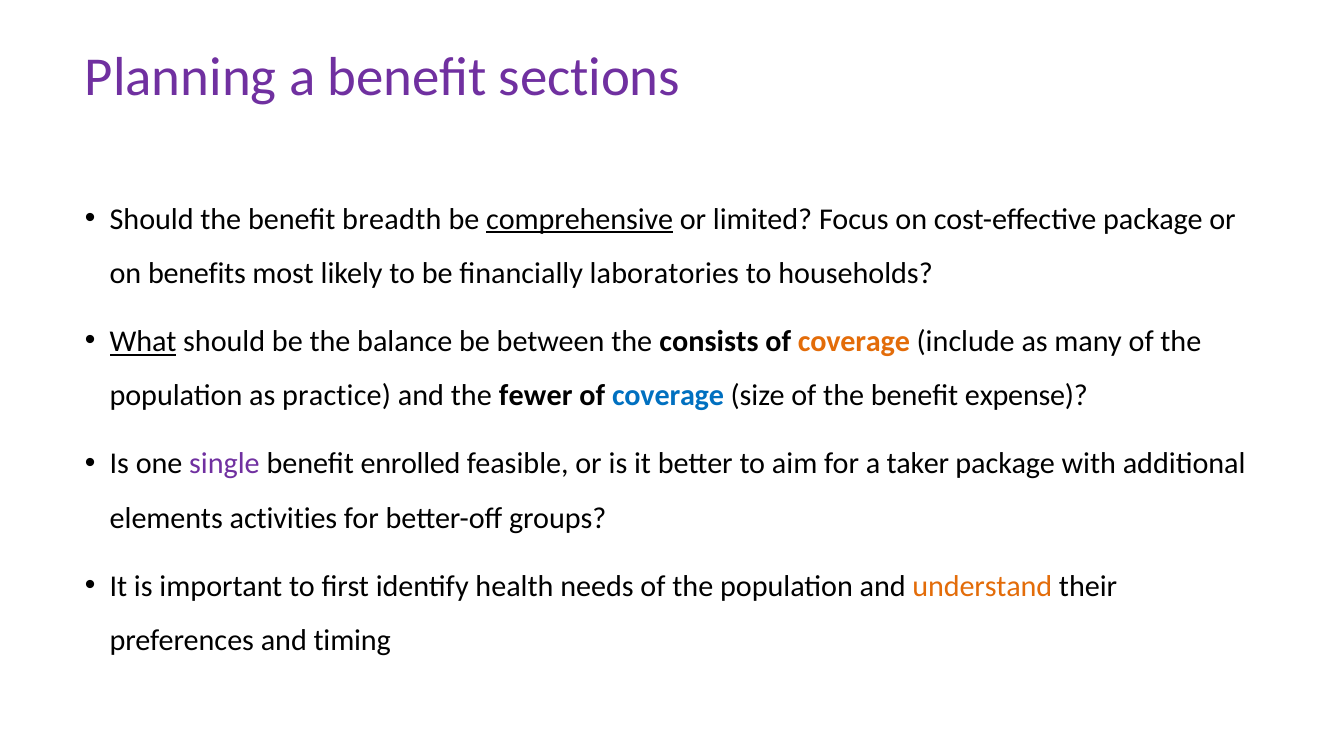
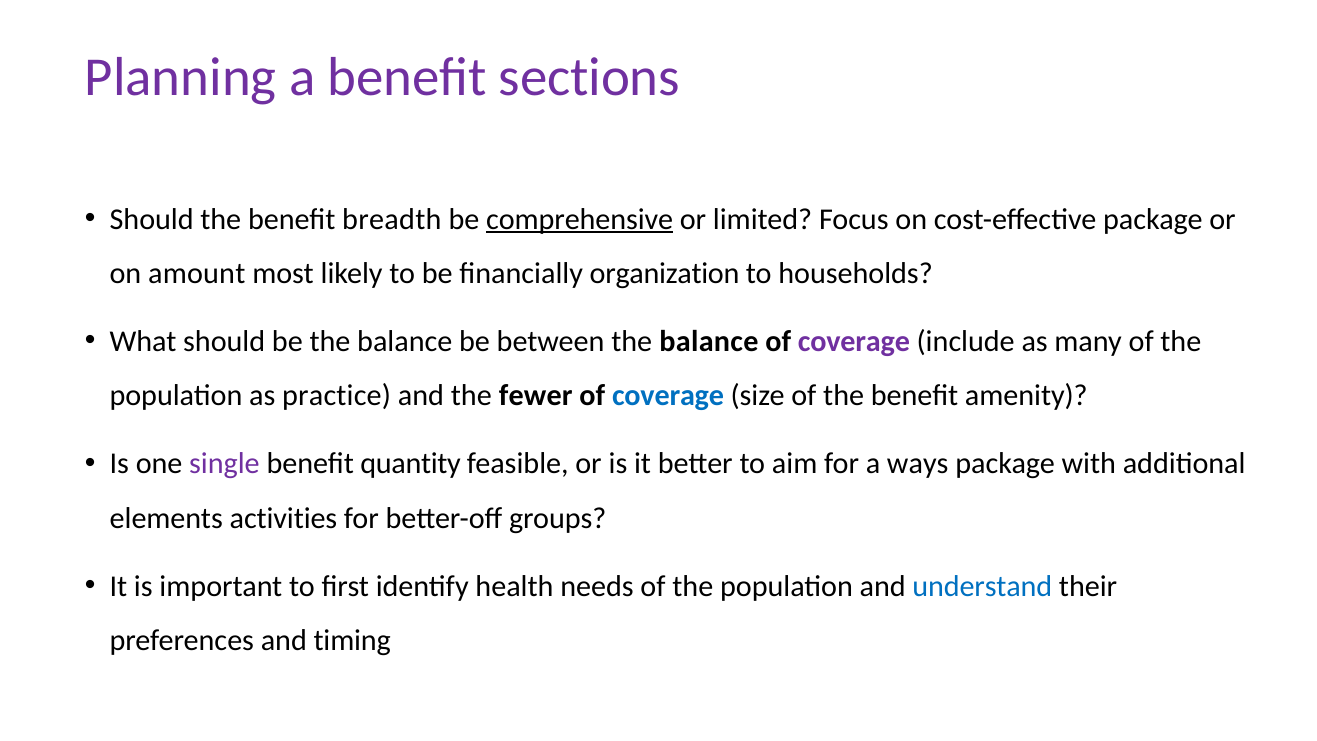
benefits: benefits -> amount
laboratories: laboratories -> organization
What underline: present -> none
between the consists: consists -> balance
coverage at (854, 342) colour: orange -> purple
expense: expense -> amenity
enrolled: enrolled -> quantity
taker: taker -> ways
understand colour: orange -> blue
